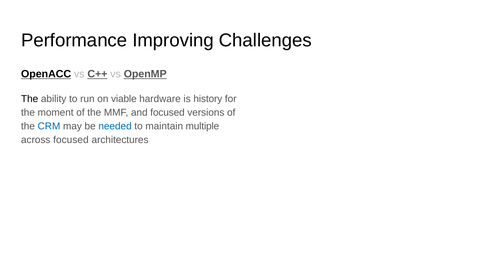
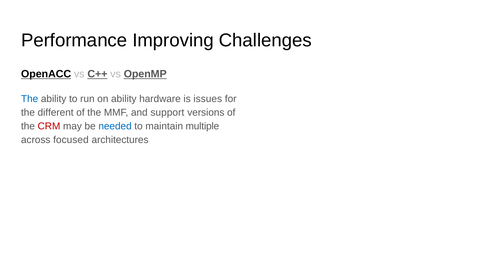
The at (30, 99) colour: black -> blue
on viable: viable -> ability
history: history -> issues
moment: moment -> different
and focused: focused -> support
CRM colour: blue -> red
